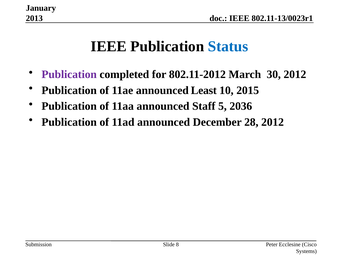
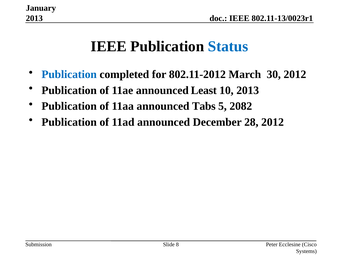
Publication at (69, 74) colour: purple -> blue
10 2015: 2015 -> 2013
Staff: Staff -> Tabs
2036: 2036 -> 2082
